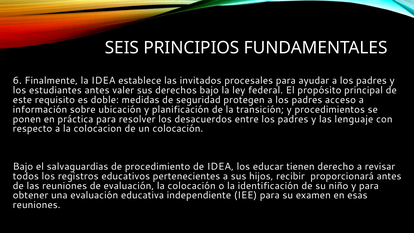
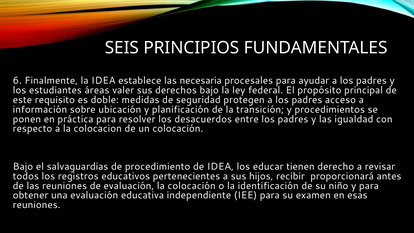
invitados: invitados -> necesaria
estudiantes antes: antes -> áreas
lenguaje: lenguaje -> igualdad
